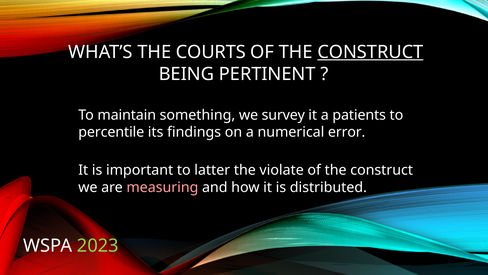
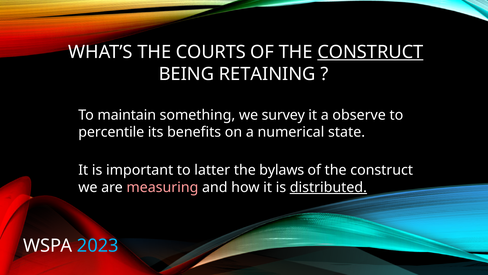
PERTINENT: PERTINENT -> RETAINING
patients: patients -> observe
findings: findings -> benefits
error: error -> state
violate: violate -> bylaws
distributed underline: none -> present
2023 colour: light green -> light blue
